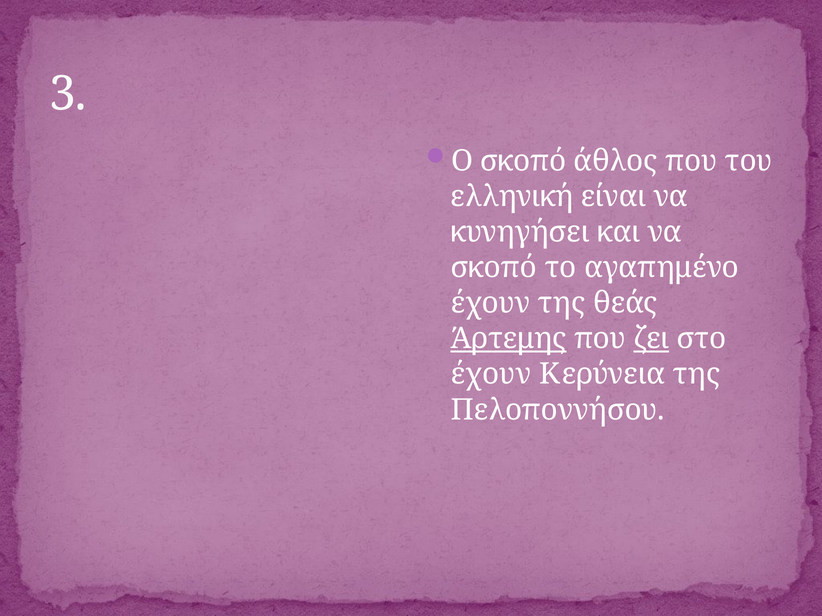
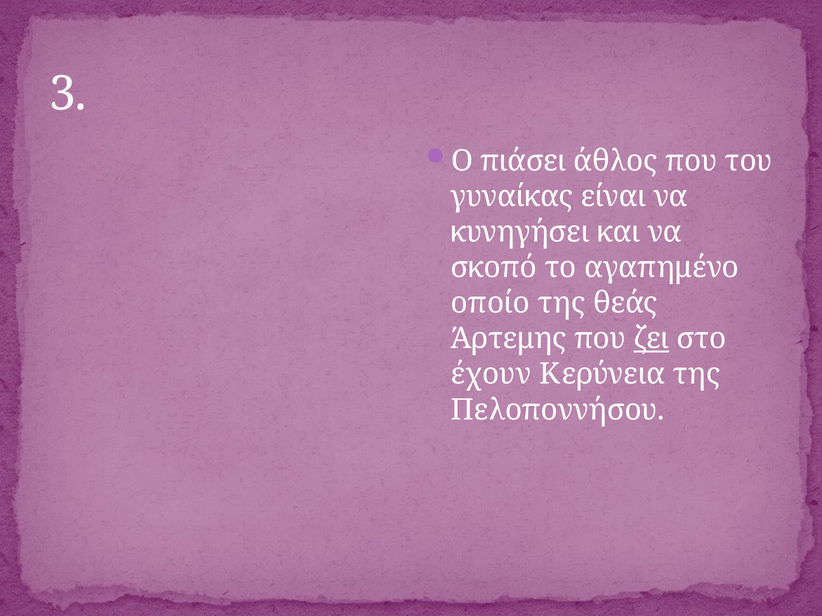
Ο σκοπό: σκοπό -> πιάσει
ελληνική: ελληνική -> γυναίκας
έχουν at (490, 303): έχουν -> οποίο
Άρτεμης underline: present -> none
